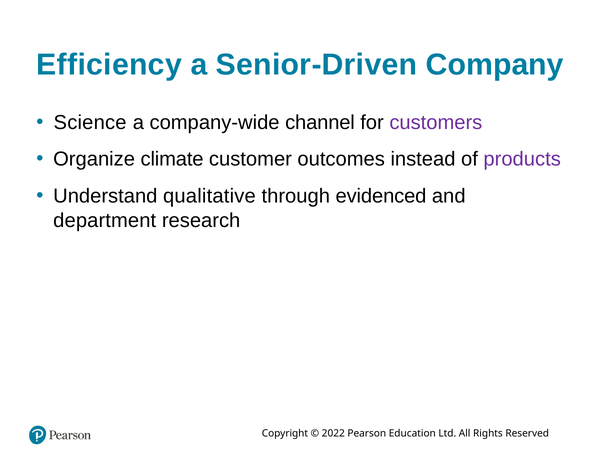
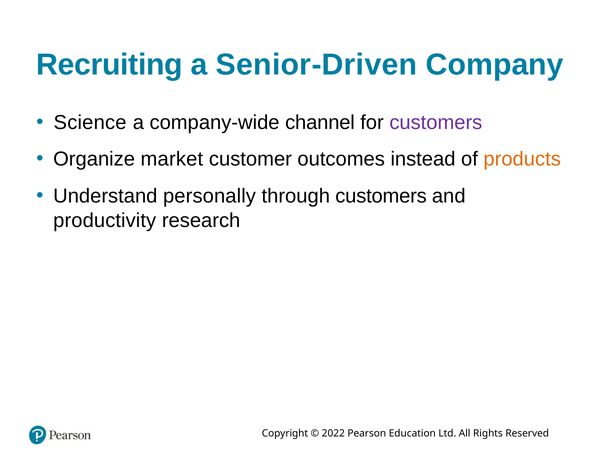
Efficiency: Efficiency -> Recruiting
climate: climate -> market
products colour: purple -> orange
qualitative: qualitative -> personally
through evidenced: evidenced -> customers
department: department -> productivity
